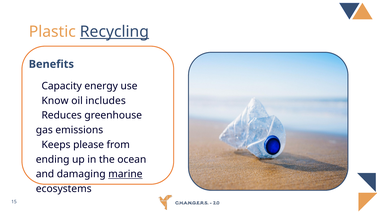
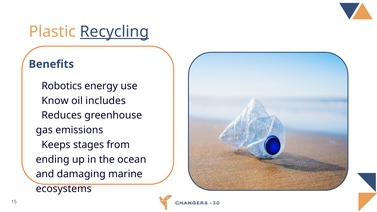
Capacity: Capacity -> Robotics
please: please -> stages
marine underline: present -> none
